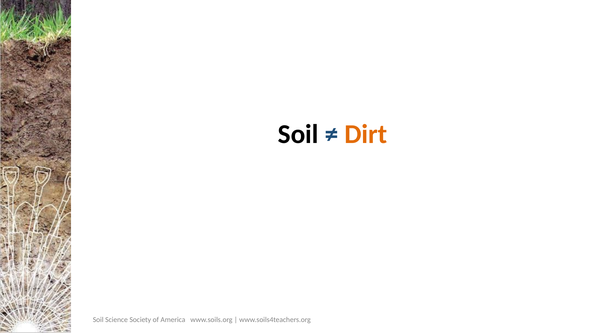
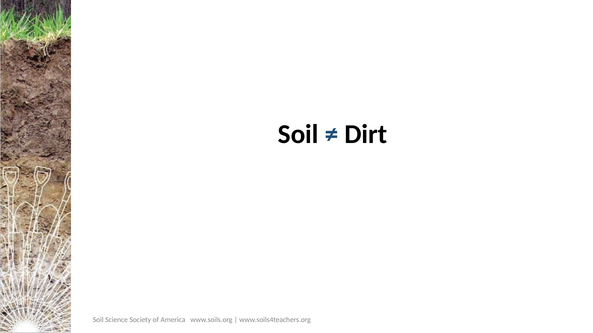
Dirt colour: orange -> black
